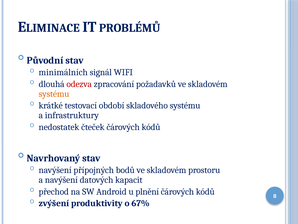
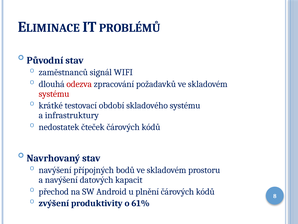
minimálních: minimálních -> zaměstnanců
systému at (54, 94) colour: orange -> red
67%: 67% -> 61%
